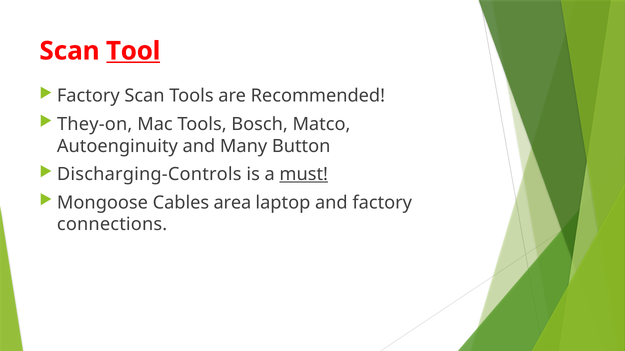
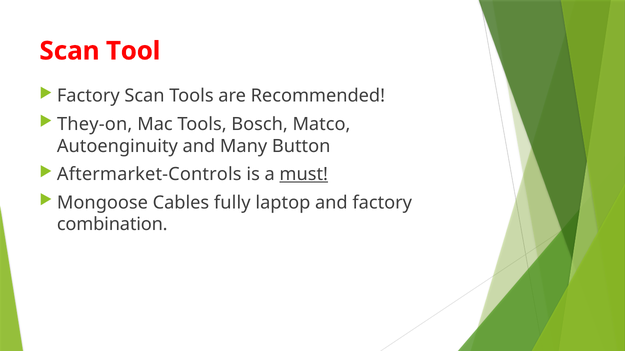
Tool underline: present -> none
Discharging-Controls: Discharging-Controls -> Aftermarket-Controls
area: area -> fully
connections: connections -> combination
